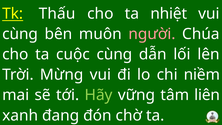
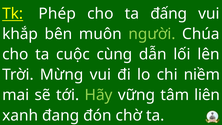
Thấu: Thấu -> Phép
nhiệt: nhiệt -> đấng
cùng at (20, 34): cùng -> khắp
người colour: pink -> light green
